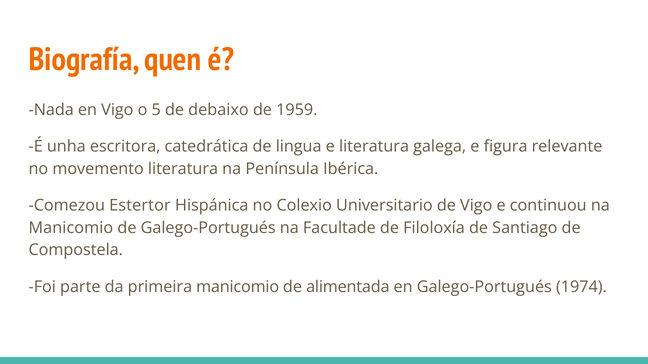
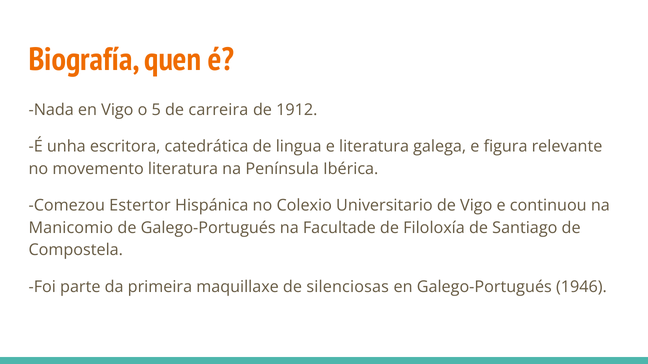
debaixo: debaixo -> carreira
1959: 1959 -> 1912
primeira manicomio: manicomio -> maquillaxe
alimentada: alimentada -> silenciosas
1974: 1974 -> 1946
